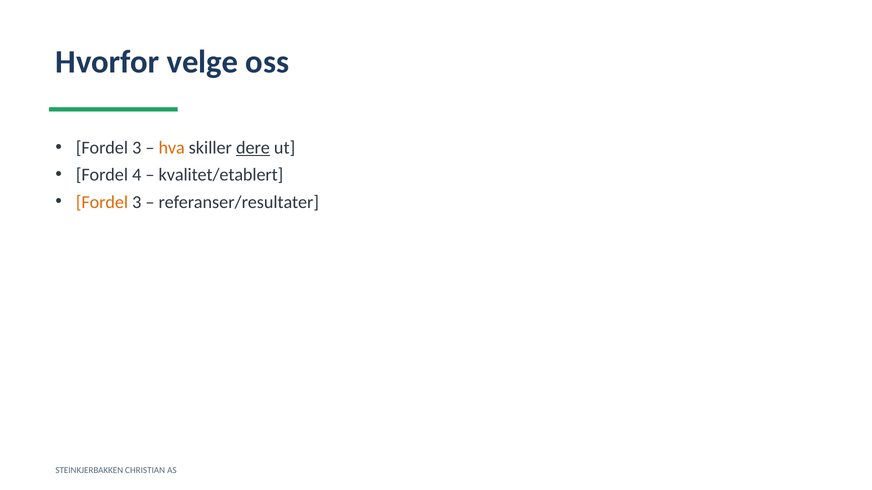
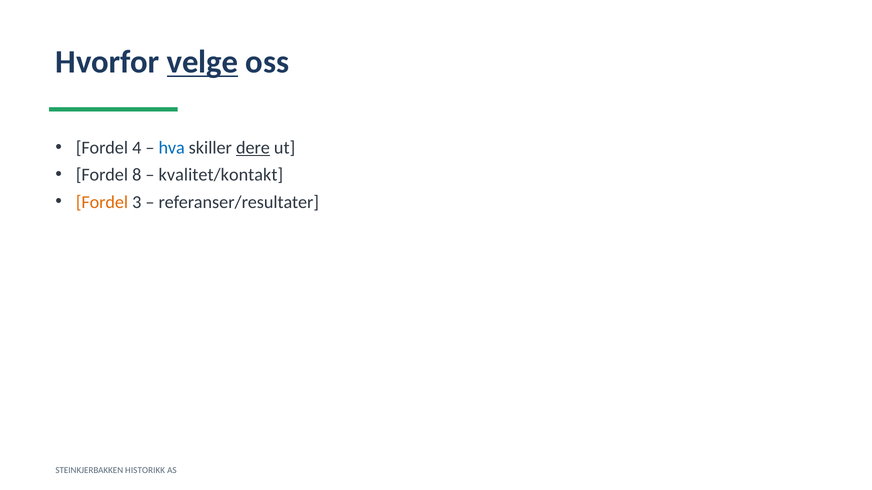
velge underline: none -> present
3 at (137, 148): 3 -> 4
hva colour: orange -> blue
4: 4 -> 8
kvalitet/etablert: kvalitet/etablert -> kvalitet/kontakt
CHRISTIAN: CHRISTIAN -> HISTORIKK
